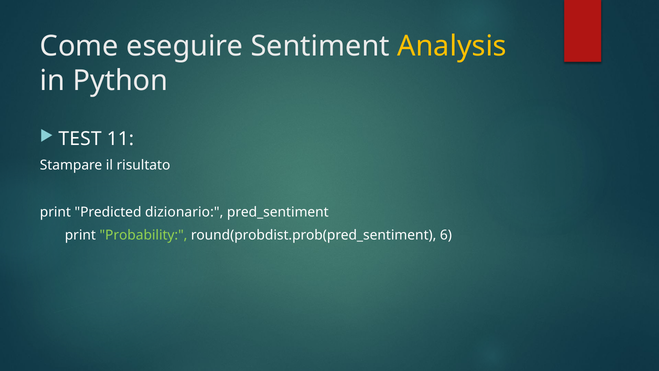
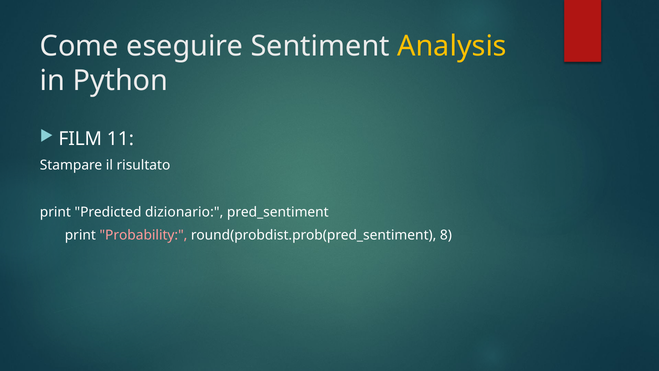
TEST: TEST -> FILM
Probability colour: light green -> pink
6: 6 -> 8
